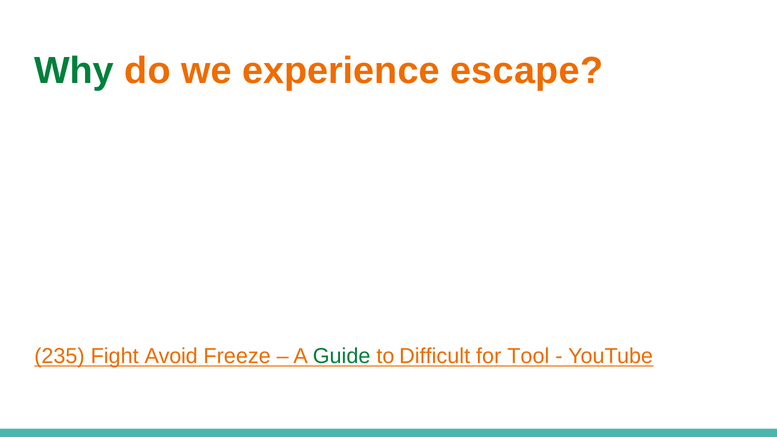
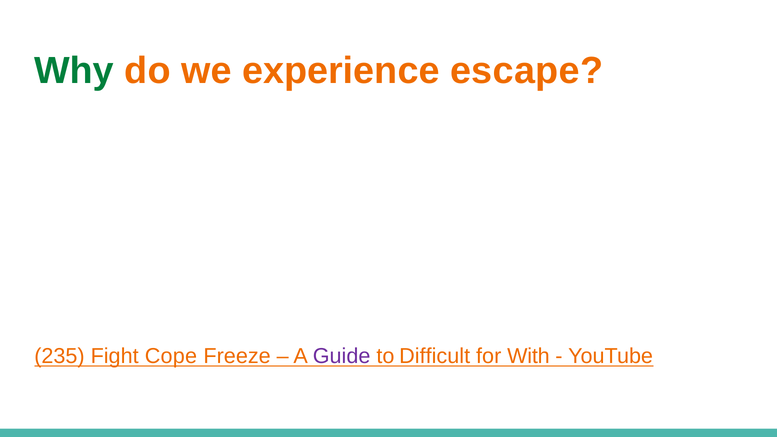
Avoid: Avoid -> Cope
Guide colour: green -> purple
Tool: Tool -> With
